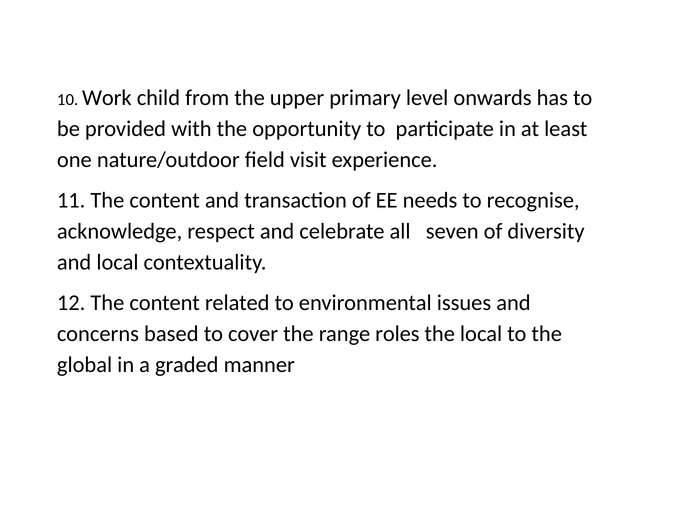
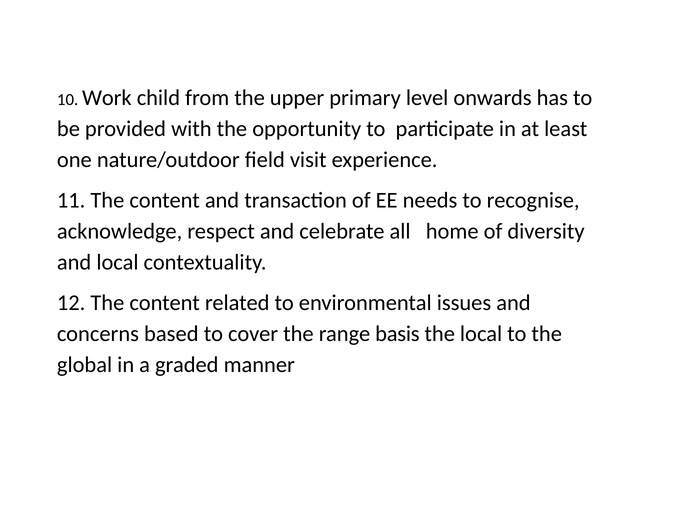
seven: seven -> home
roles: roles -> basis
